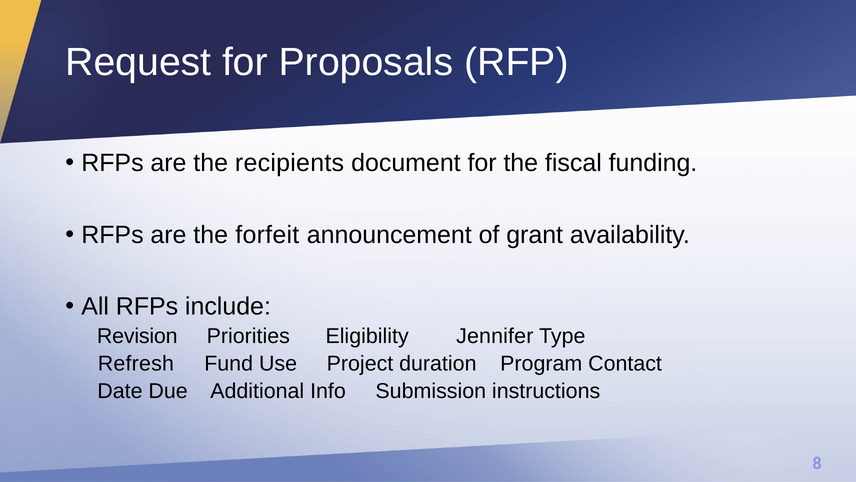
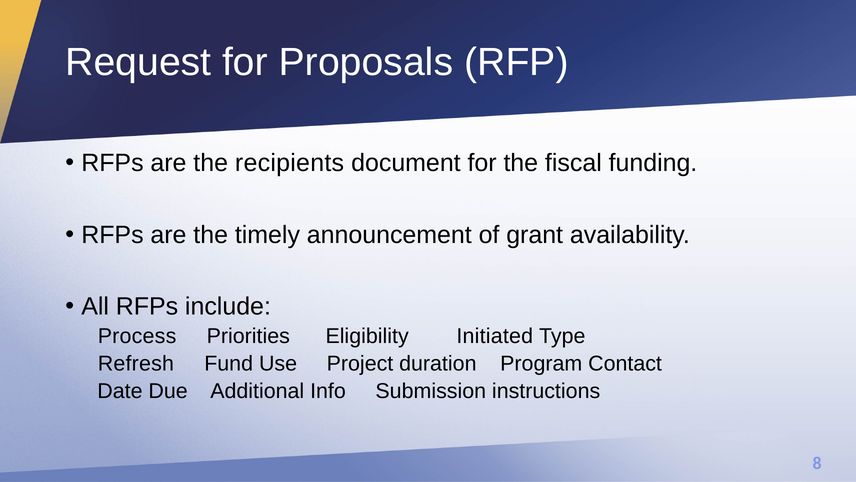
forfeit: forfeit -> timely
Revision: Revision -> Process
Jennifer: Jennifer -> Initiated
